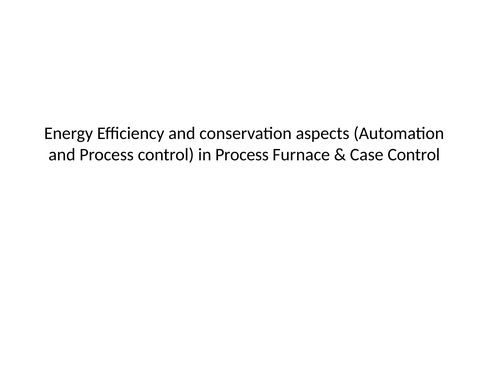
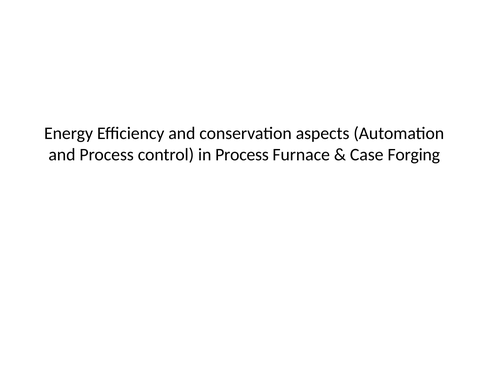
Case Control: Control -> Forging
